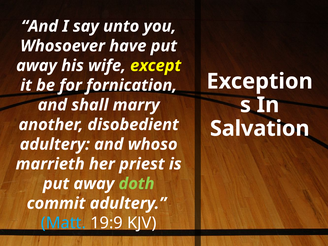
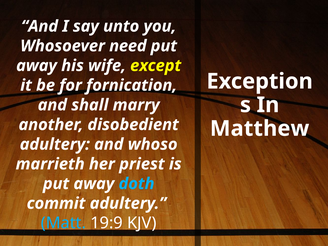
have: have -> need
Salvation: Salvation -> Matthew
doth colour: light green -> light blue
